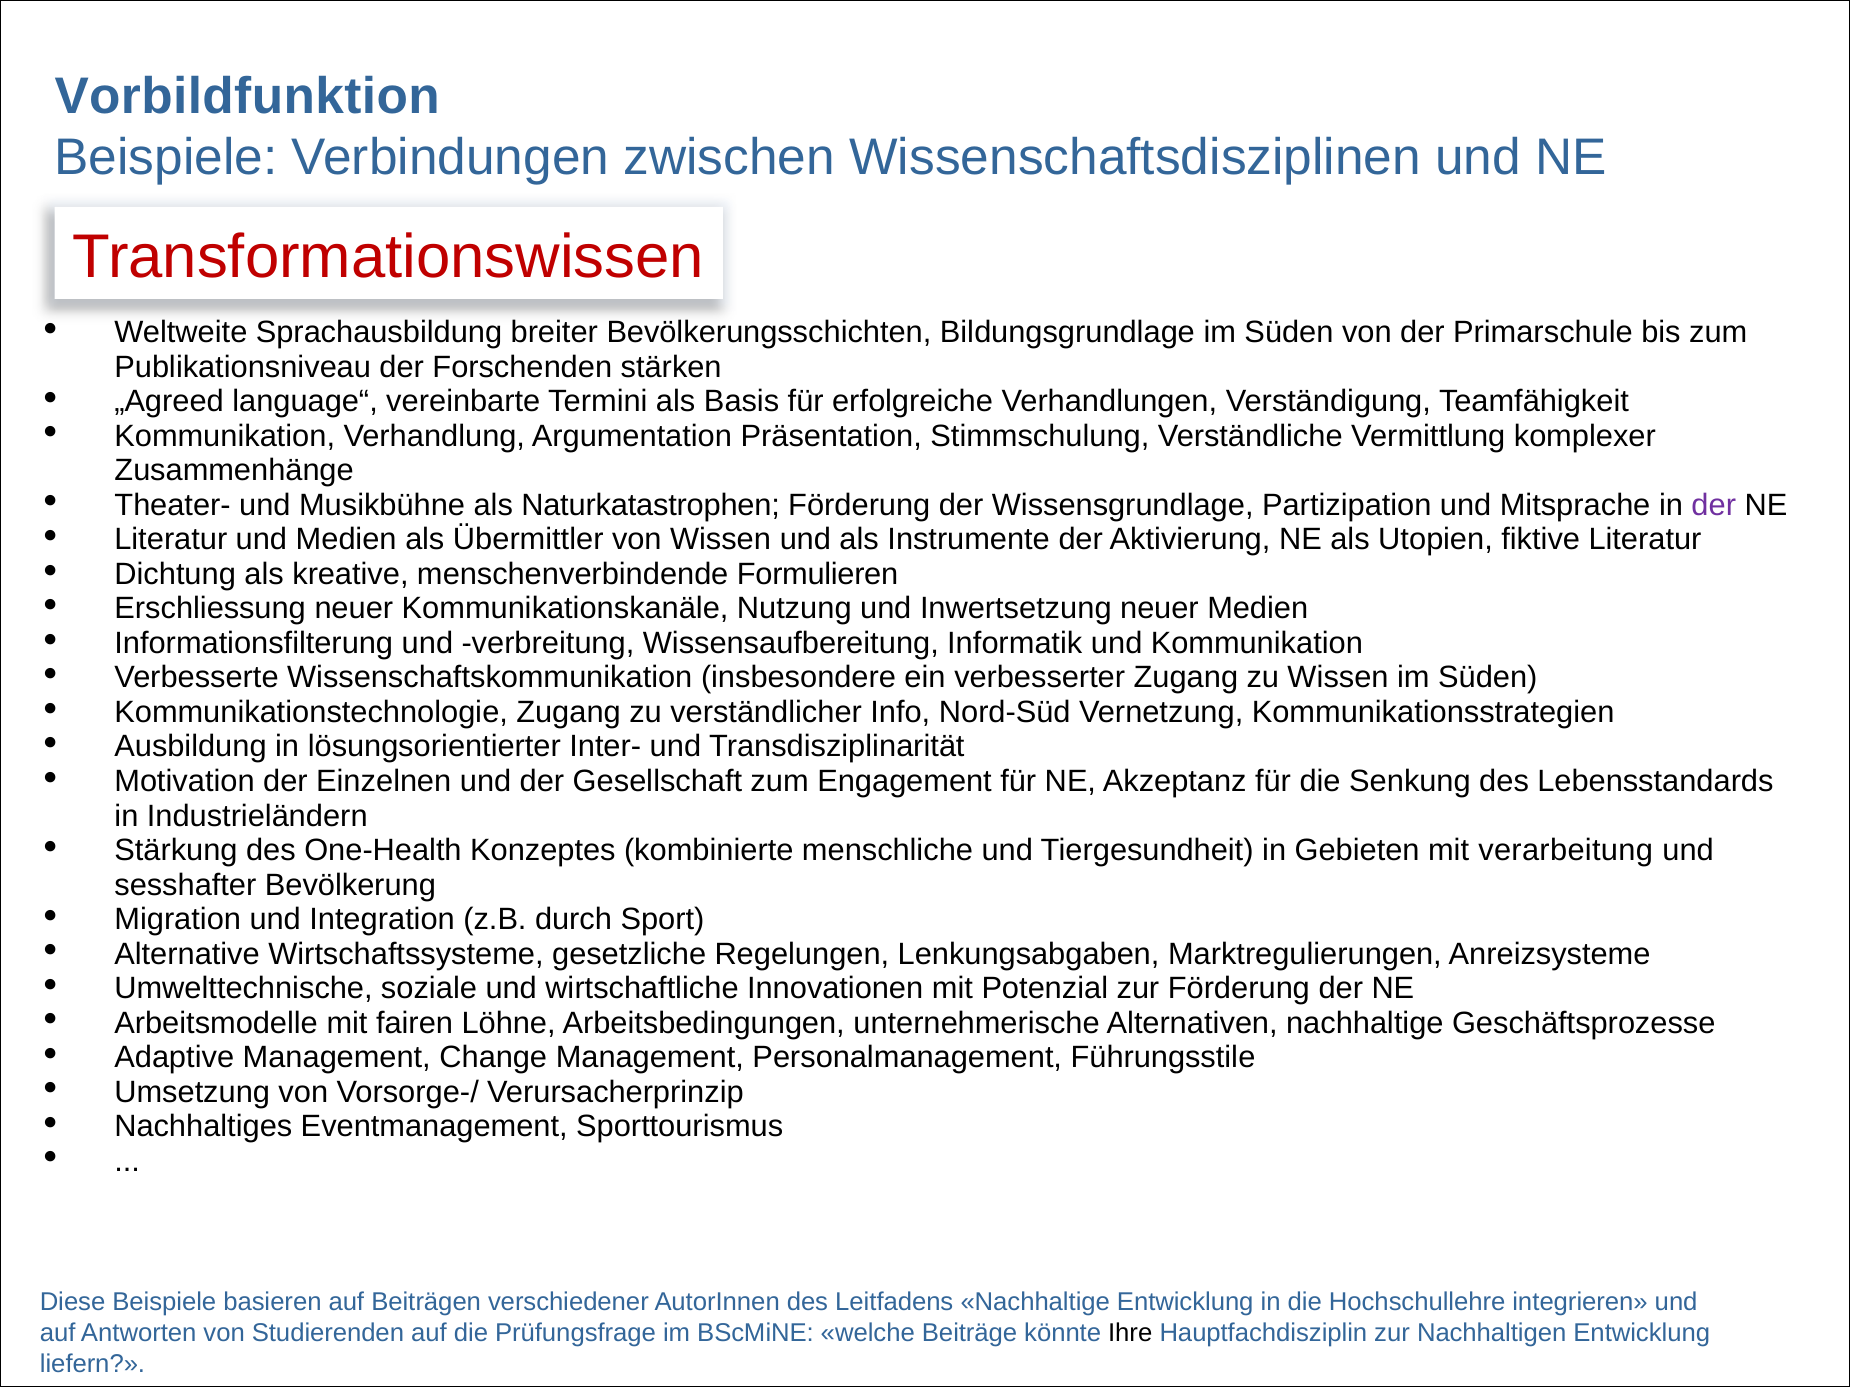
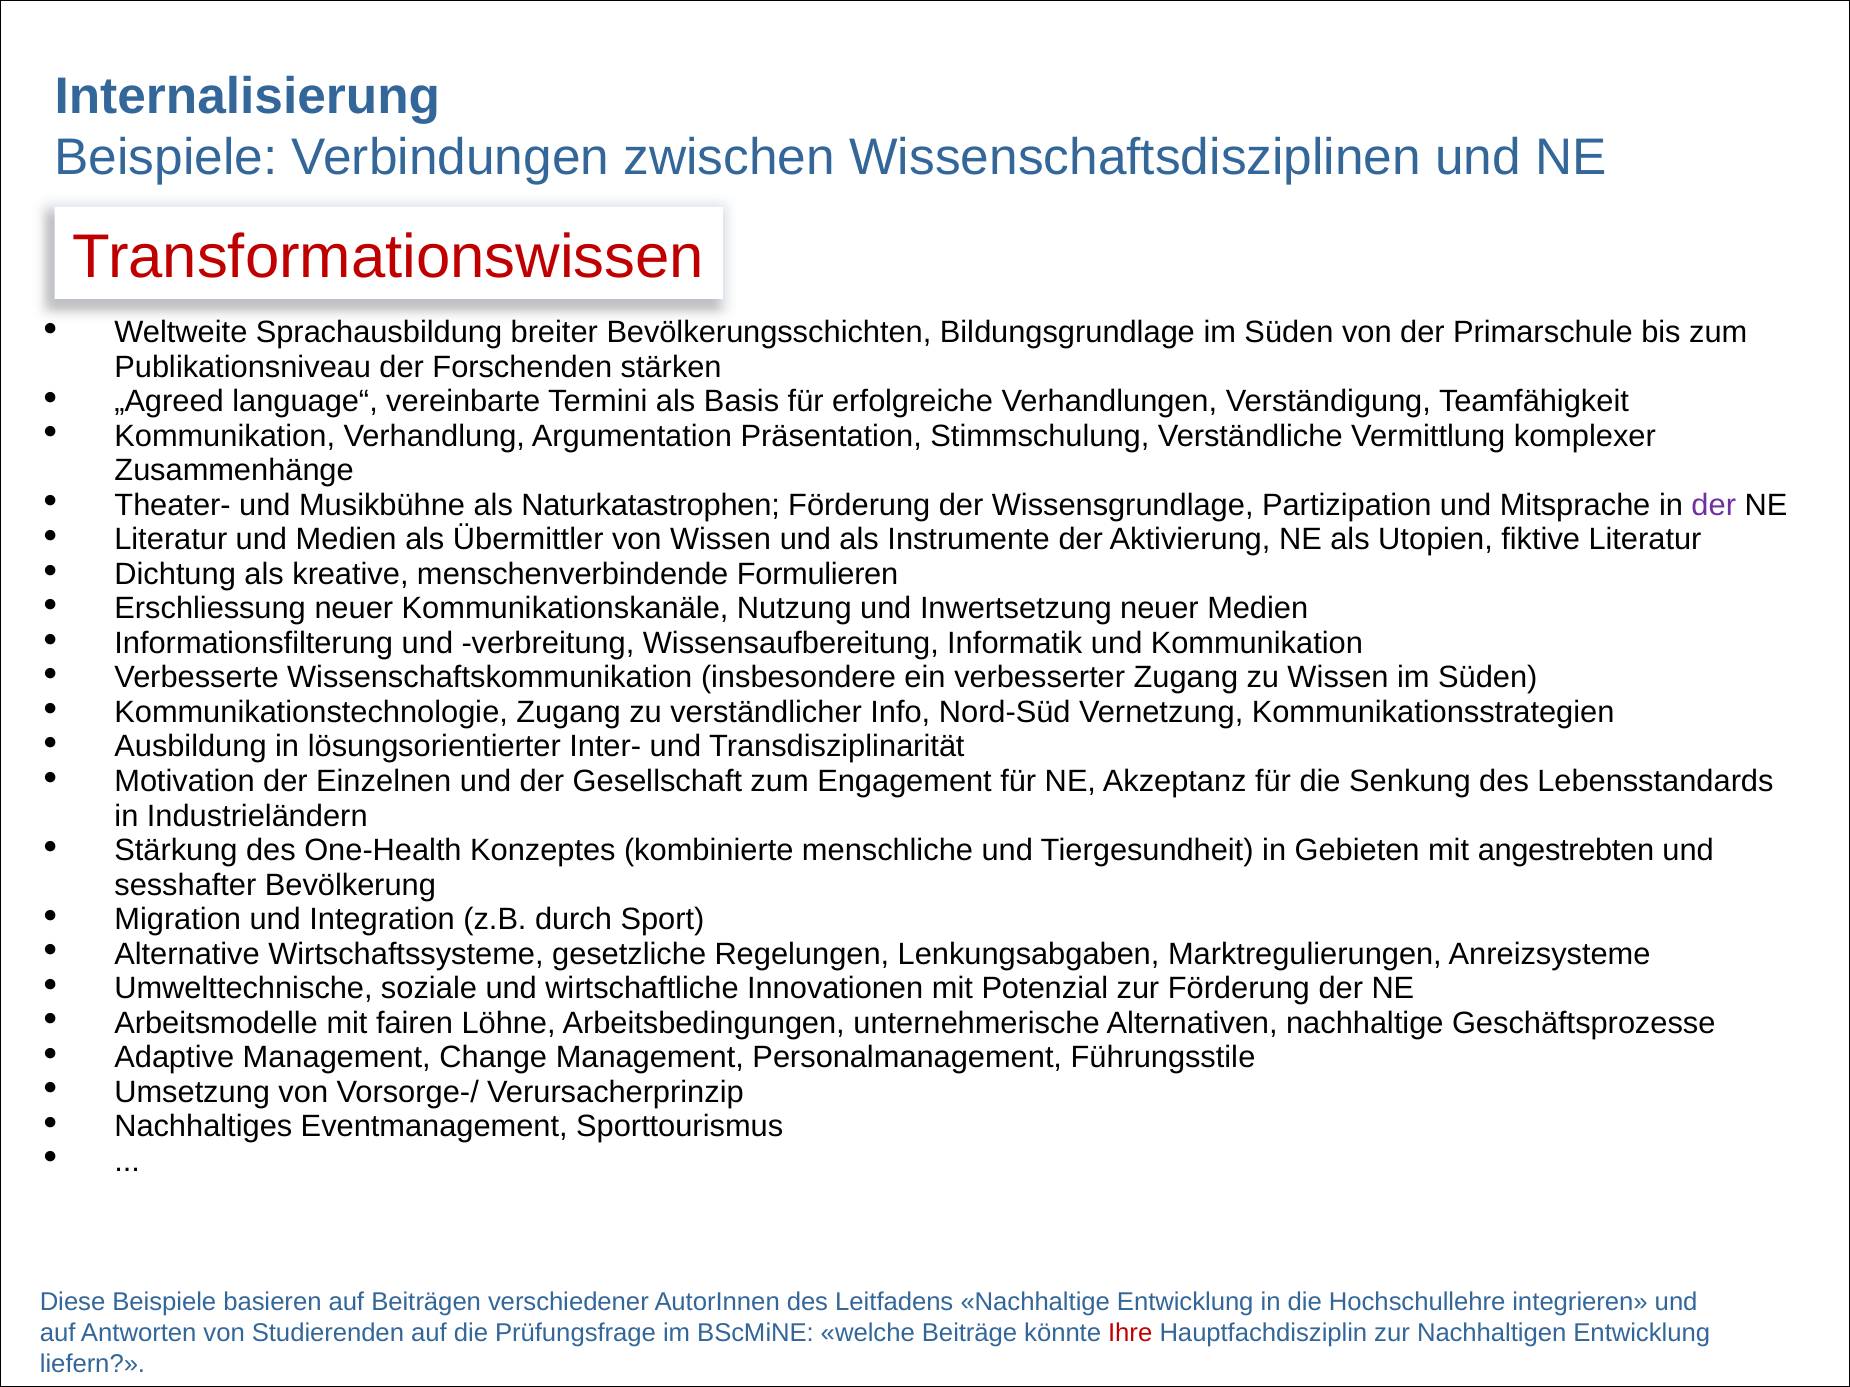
Vorbildfunktion: Vorbildfunktion -> Internalisierung
verarbeitung: verarbeitung -> angestrebten
Ihre colour: black -> red
